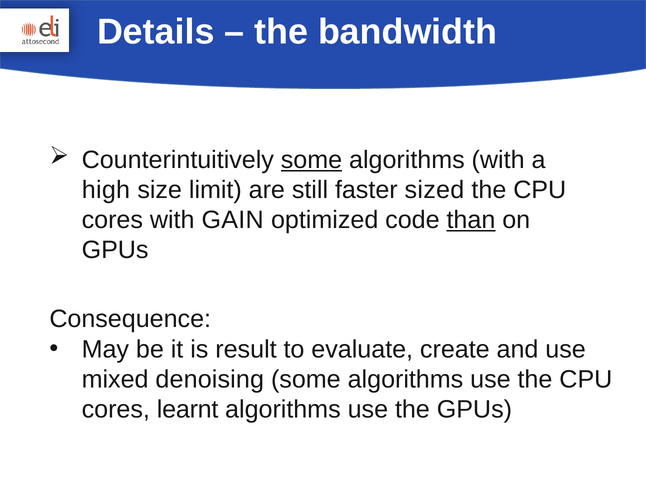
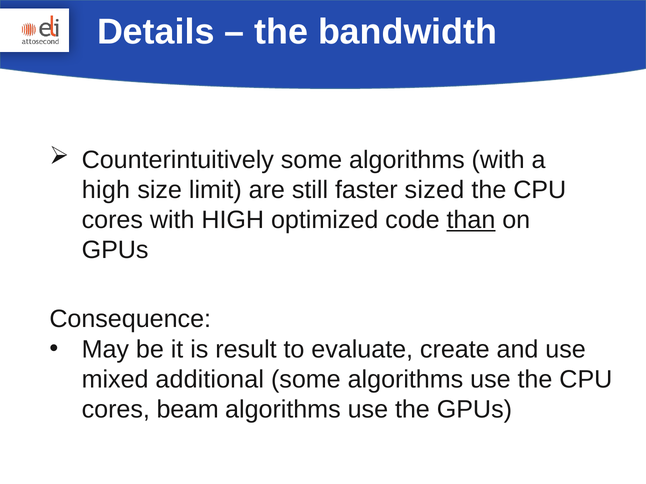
some at (312, 160) underline: present -> none
with GAIN: GAIN -> HIGH
denoising: denoising -> additional
learnt: learnt -> beam
